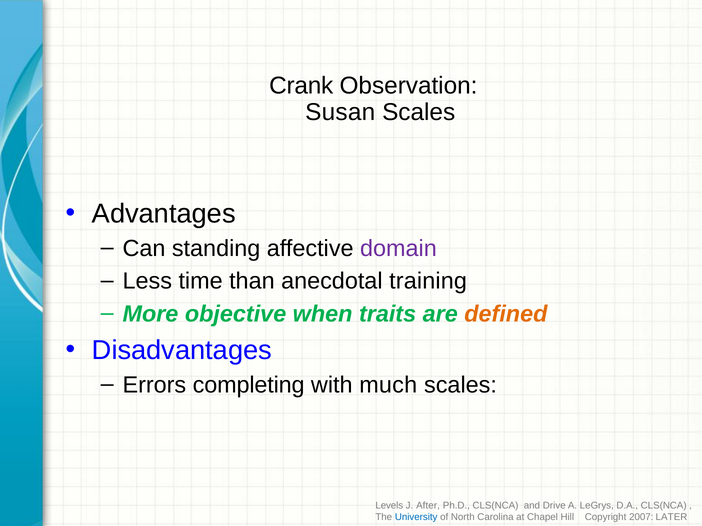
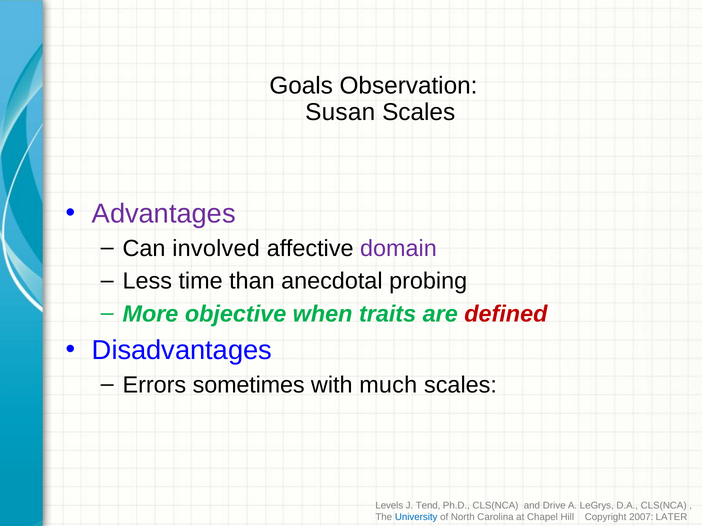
Crank: Crank -> Goals
Advantages colour: black -> purple
standing: standing -> involved
training: training -> probing
defined colour: orange -> red
completing: completing -> sometimes
After: After -> Tend
